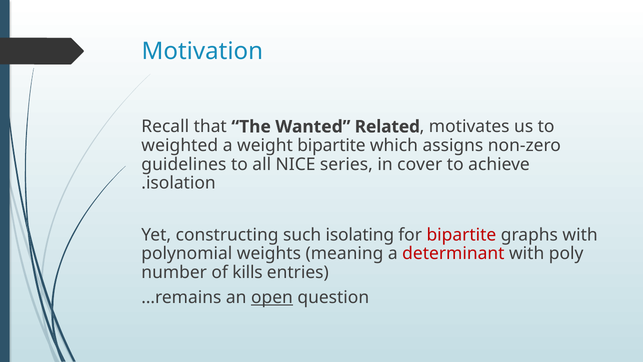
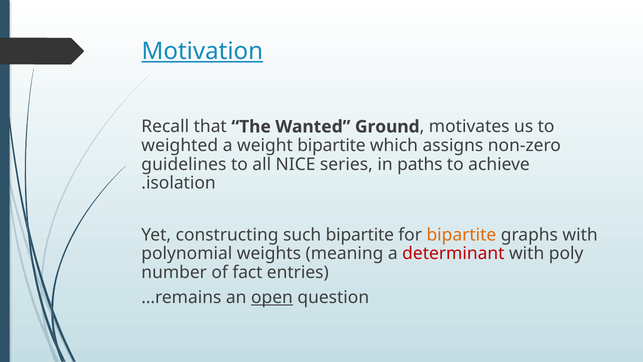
Motivation underline: none -> present
Related: Related -> Ground
cover: cover -> paths
such isolating: isolating -> bipartite
bipartite at (461, 235) colour: red -> orange
kills: kills -> fact
